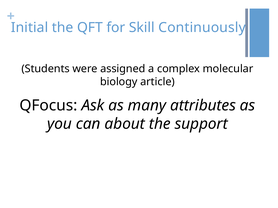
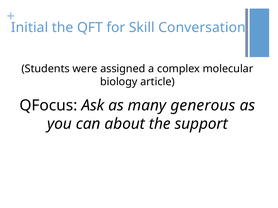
Continuously: Continuously -> Conversation
attributes: attributes -> generous
